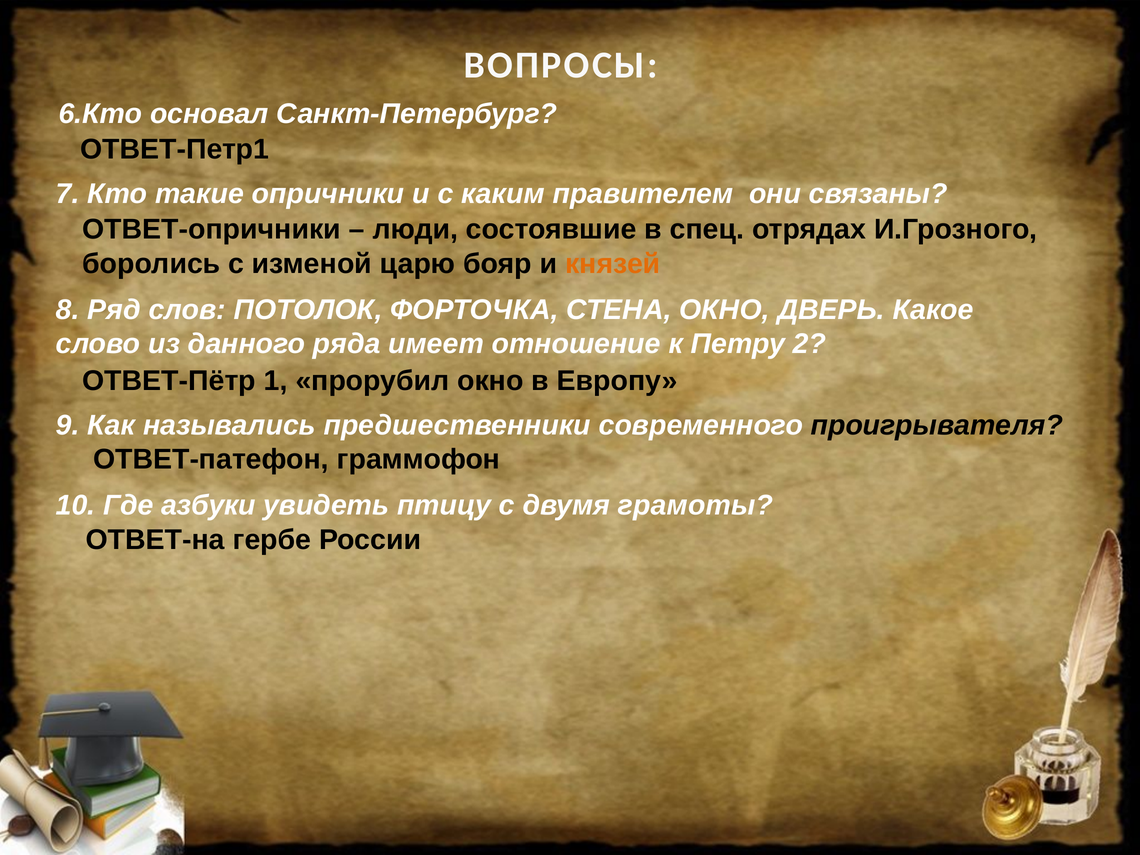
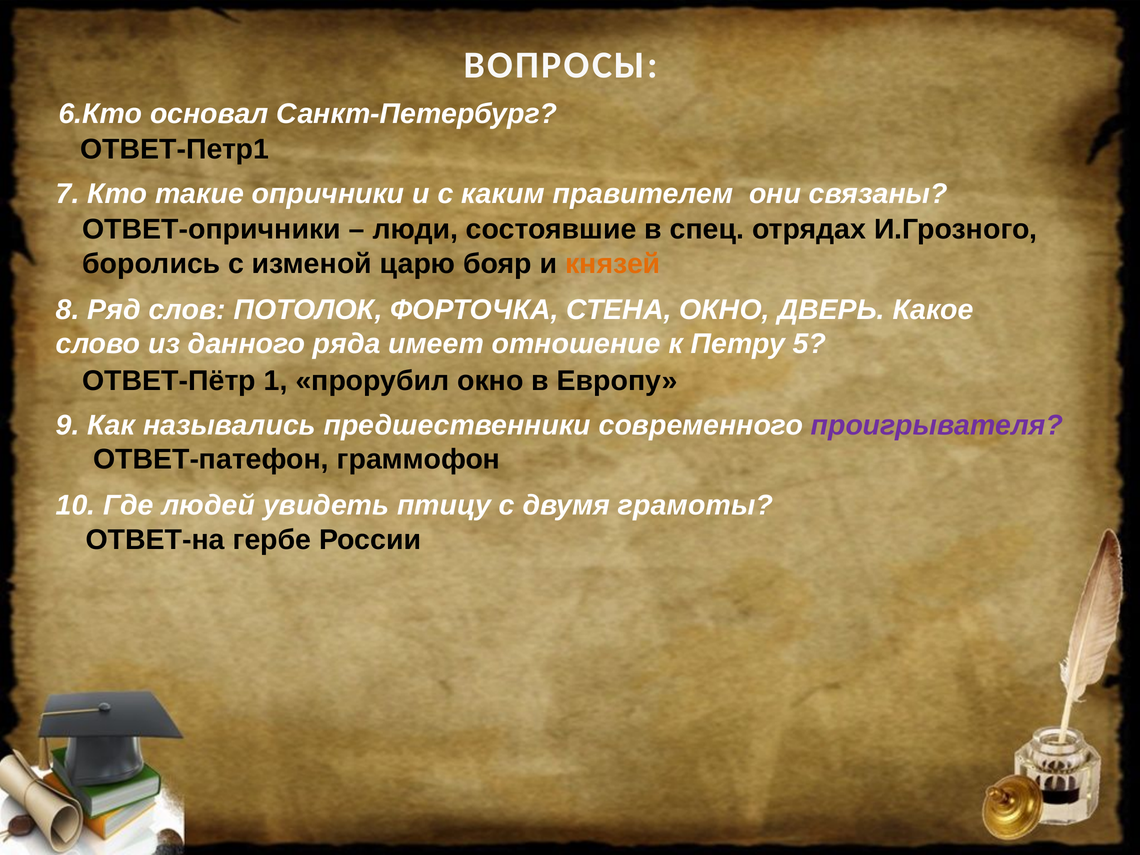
2: 2 -> 5
проигрывателя colour: black -> purple
азбуки: азбуки -> людей
